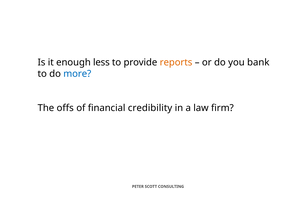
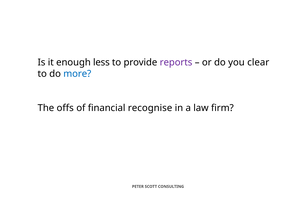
reports colour: orange -> purple
bank: bank -> clear
credibility: credibility -> recognise
